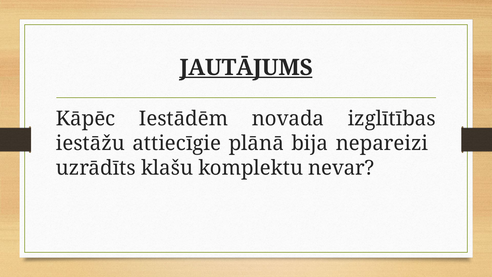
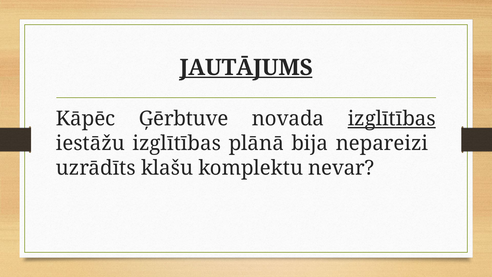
Iestādēm: Iestādēm -> Ģērbtuve
izglītības at (392, 119) underline: none -> present
iestāžu attiecīgie: attiecīgie -> izglītības
